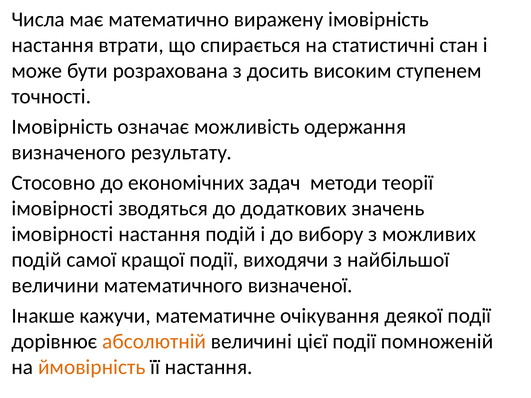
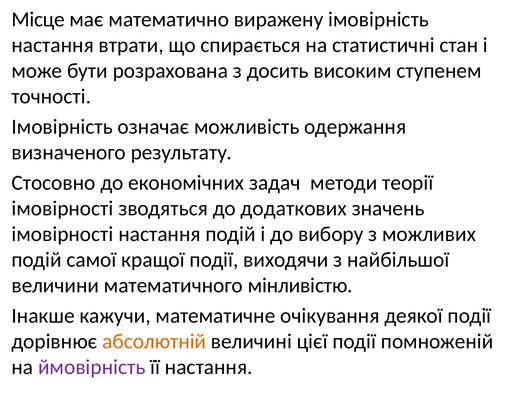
Числа: Числа -> Місце
визначеної: визначеної -> мінливістю
ймовірність colour: orange -> purple
